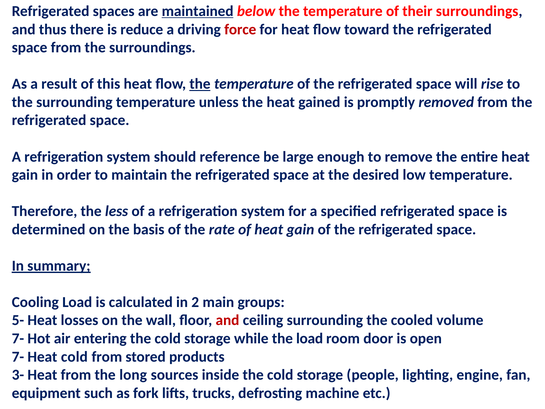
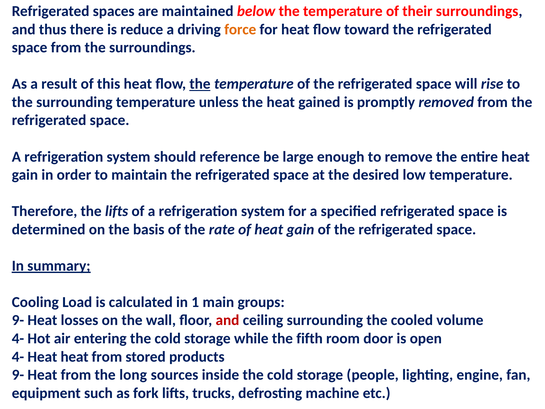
maintained underline: present -> none
force colour: red -> orange
the less: less -> lifts
2: 2 -> 1
5- at (18, 320): 5- -> 9-
7- at (18, 338): 7- -> 4-
the load: load -> fifth
7- at (18, 356): 7- -> 4-
Heat cold: cold -> heat
3- at (18, 375): 3- -> 9-
